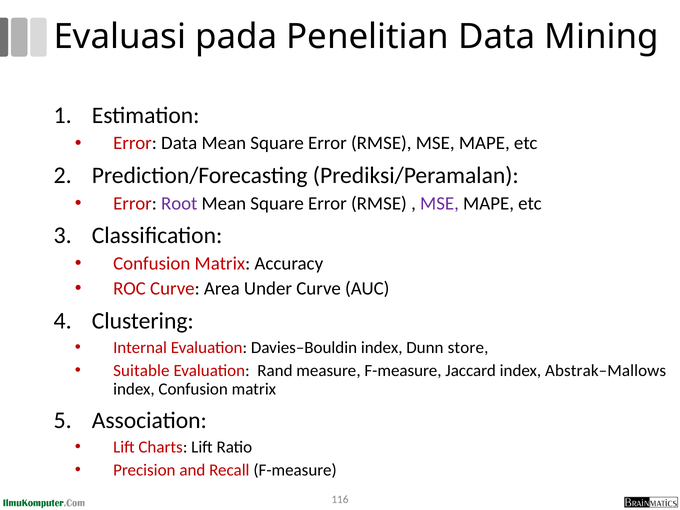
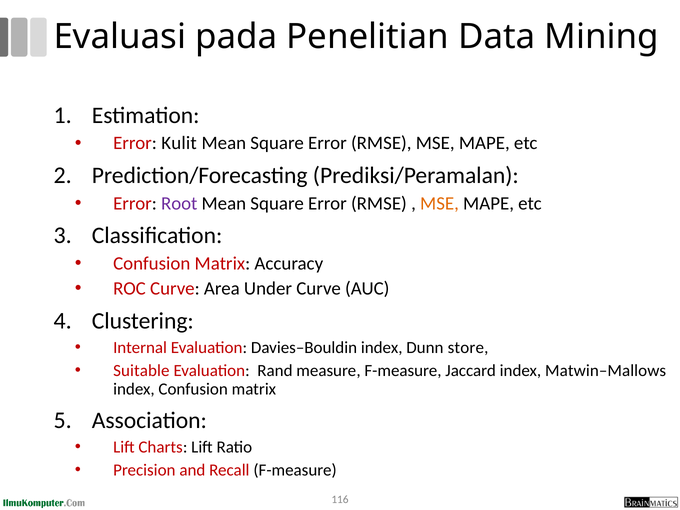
Error Data: Data -> Kulit
MSE at (439, 203) colour: purple -> orange
Abstrak–Mallows: Abstrak–Mallows -> Matwin–Mallows
